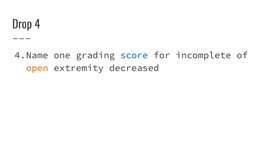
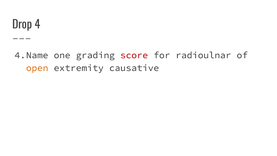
score colour: blue -> red
incomplete: incomplete -> radioulnar
decreased: decreased -> causative
